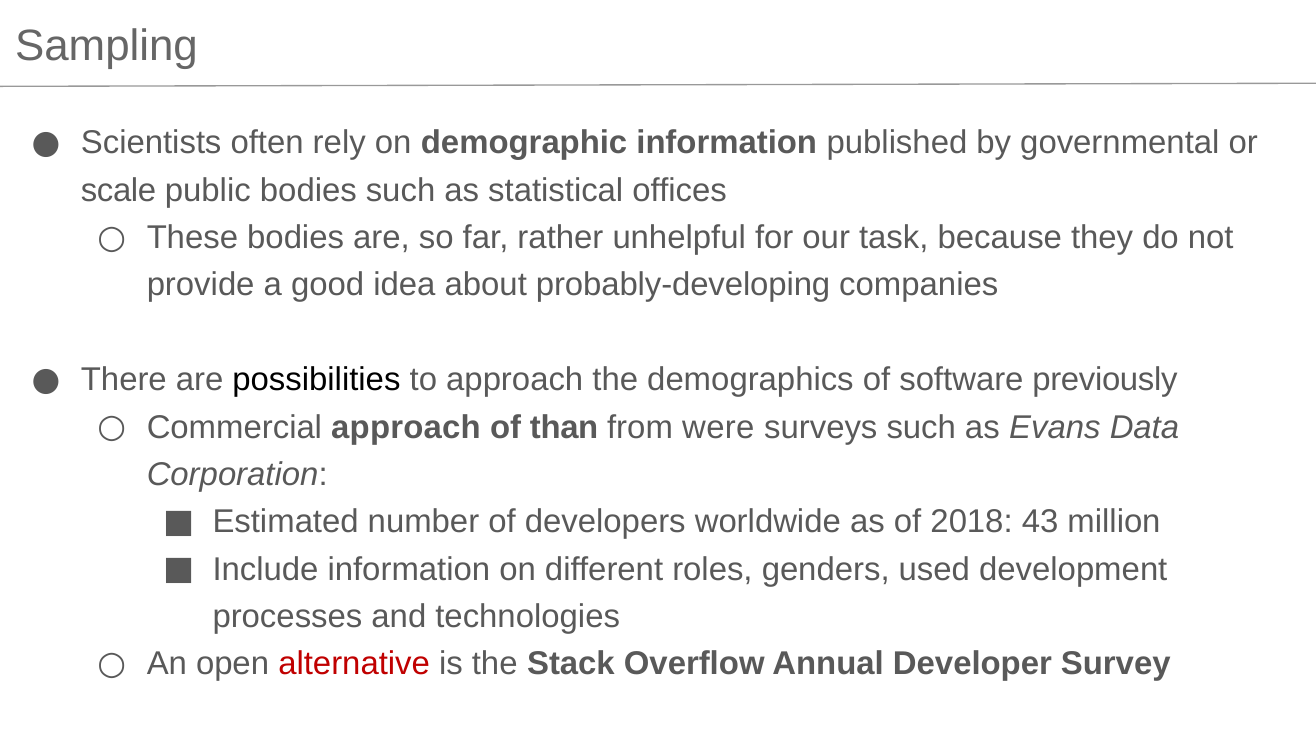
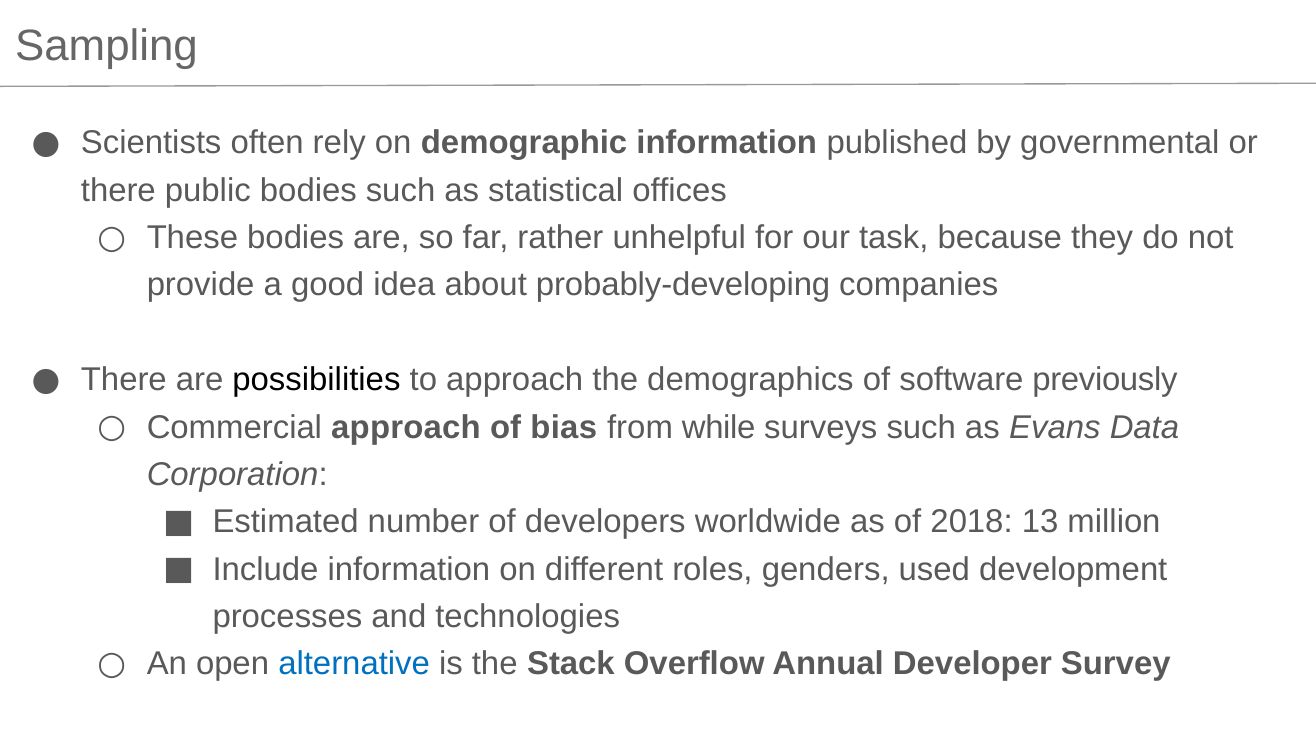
scale at (119, 191): scale -> there
than: than -> bias
were: were -> while
43: 43 -> 13
alternative colour: red -> blue
